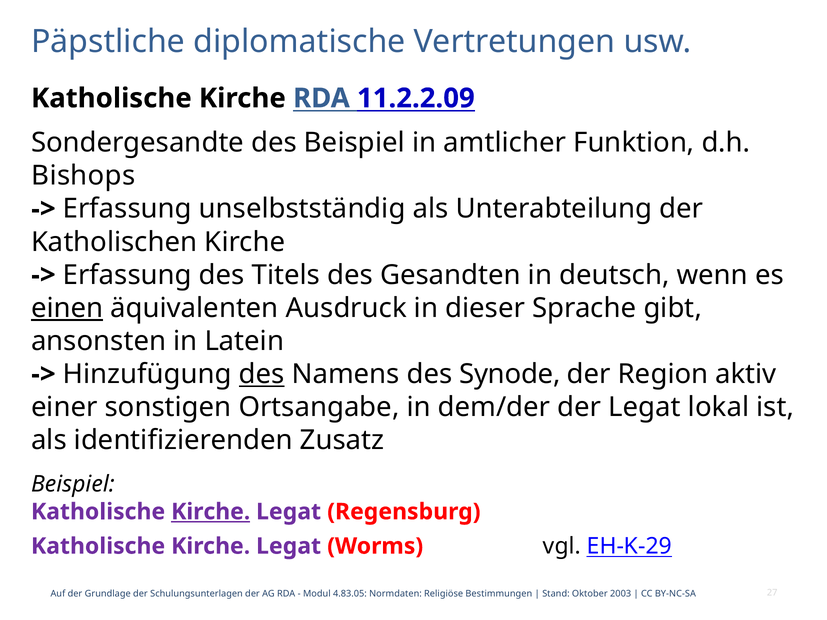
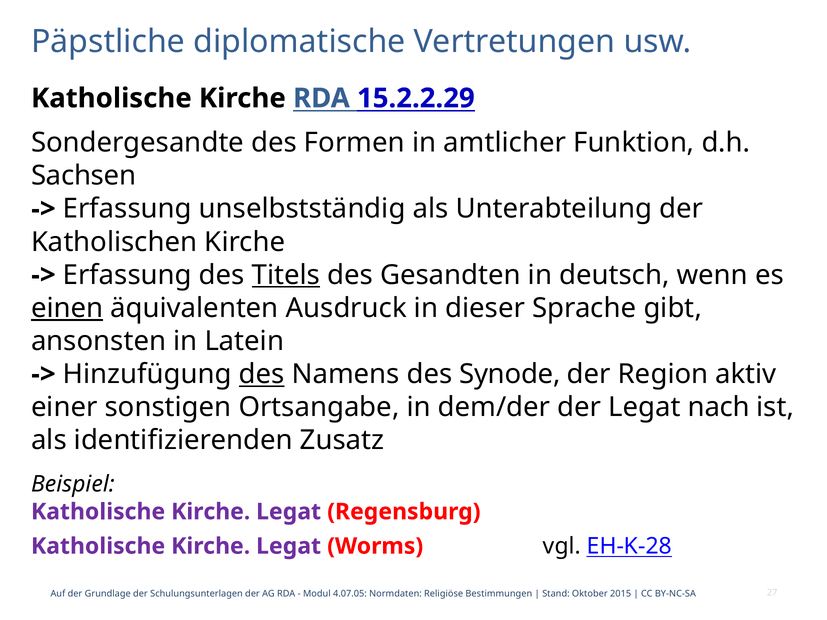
11.2.2.09: 11.2.2.09 -> 15.2.2.29
des Beispiel: Beispiel -> Formen
Bishops: Bishops -> Sachsen
Titels underline: none -> present
lokal: lokal -> nach
Kirche at (211, 512) underline: present -> none
EH-K-29: EH-K-29 -> EH-K-28
4.83.05: 4.83.05 -> 4.07.05
2003: 2003 -> 2015
